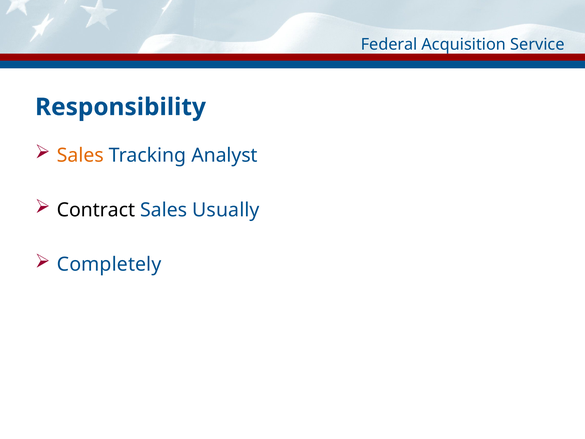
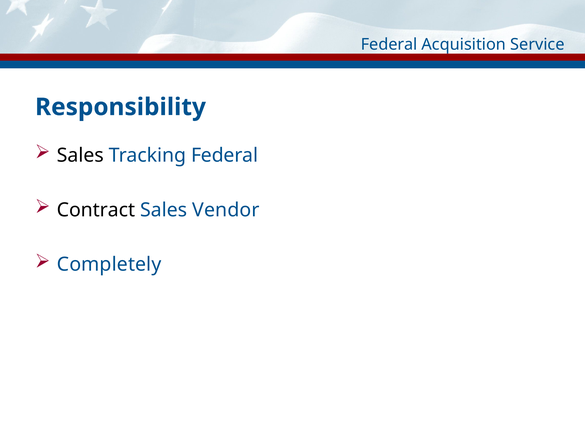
Sales at (80, 155) colour: orange -> black
Tracking Analyst: Analyst -> Federal
Usually: Usually -> Vendor
